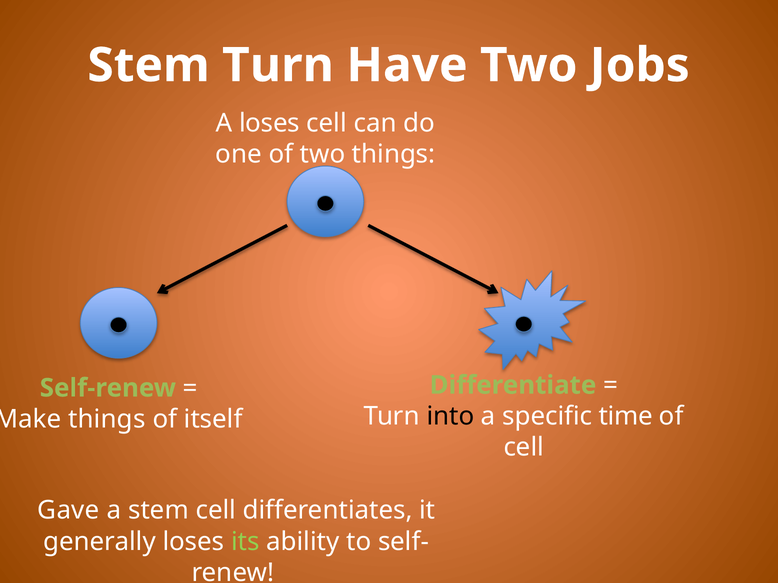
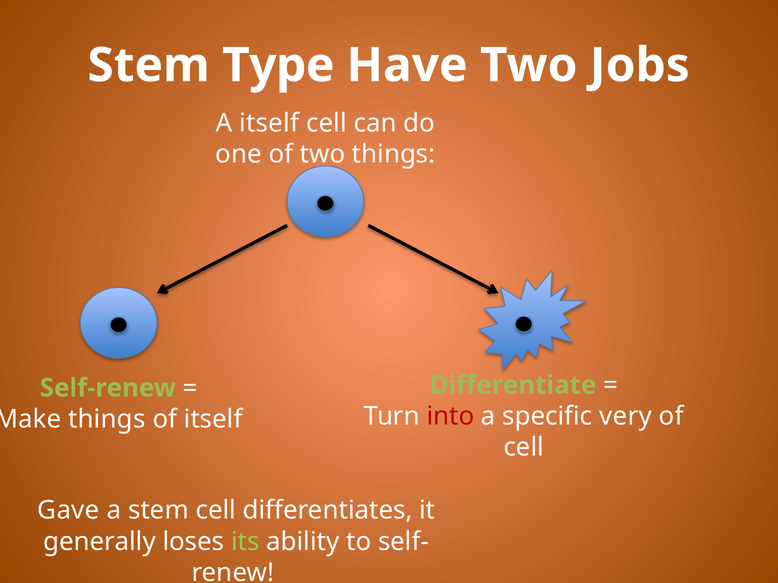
Stem Turn: Turn -> Type
A loses: loses -> itself
into colour: black -> red
time: time -> very
